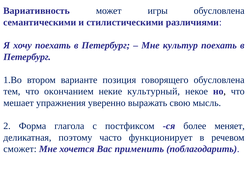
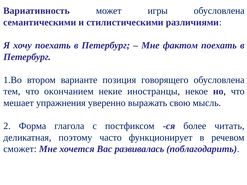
культур: культур -> фактом
культурный: культурный -> иностранцы
меняет: меняет -> читать
применить: применить -> развивалась
